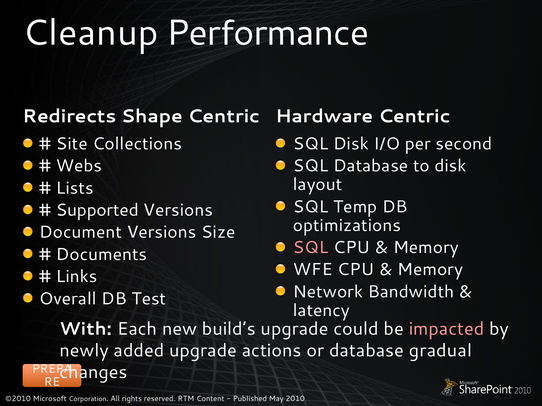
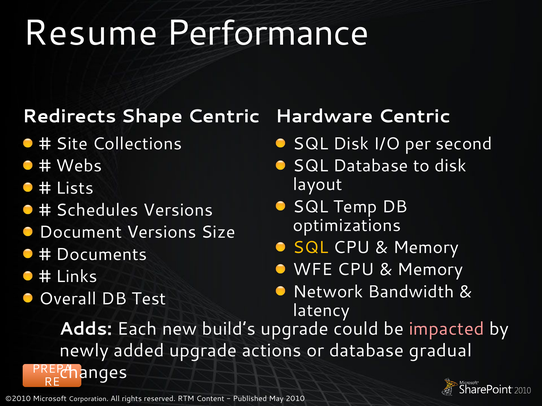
Cleanup: Cleanup -> Resume
Supported: Supported -> Schedules
SQL at (311, 248) colour: pink -> yellow
With: With -> Adds
